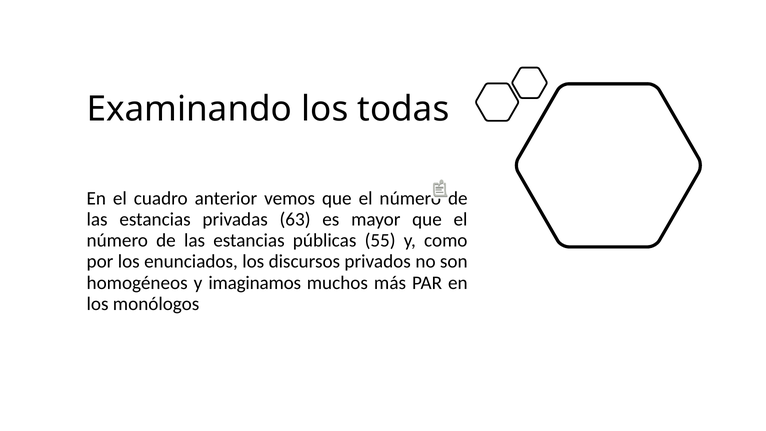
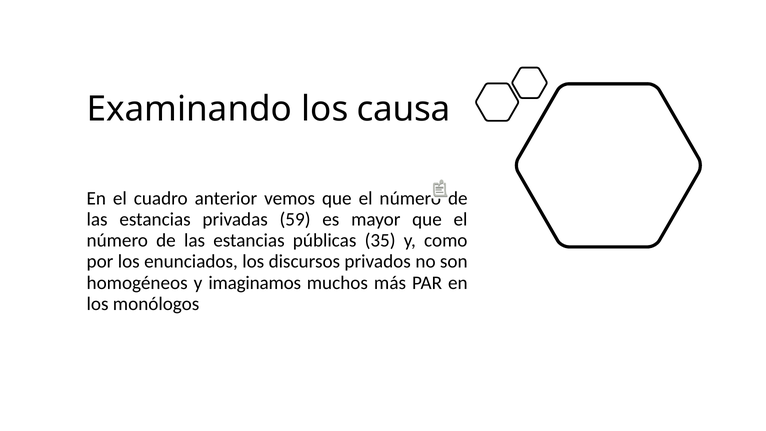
todas: todas -> causa
63: 63 -> 59
55: 55 -> 35
